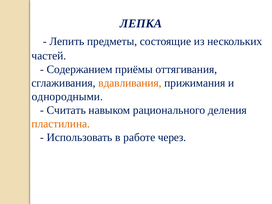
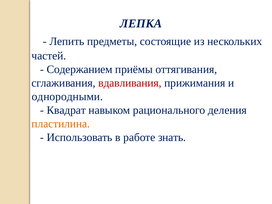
вдавливания colour: orange -> red
Считать: Считать -> Квадрат
через: через -> знать
